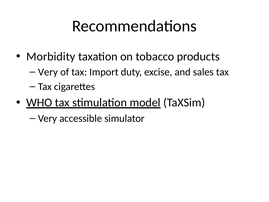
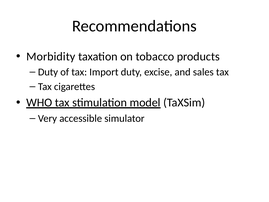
Very at (48, 72): Very -> Duty
